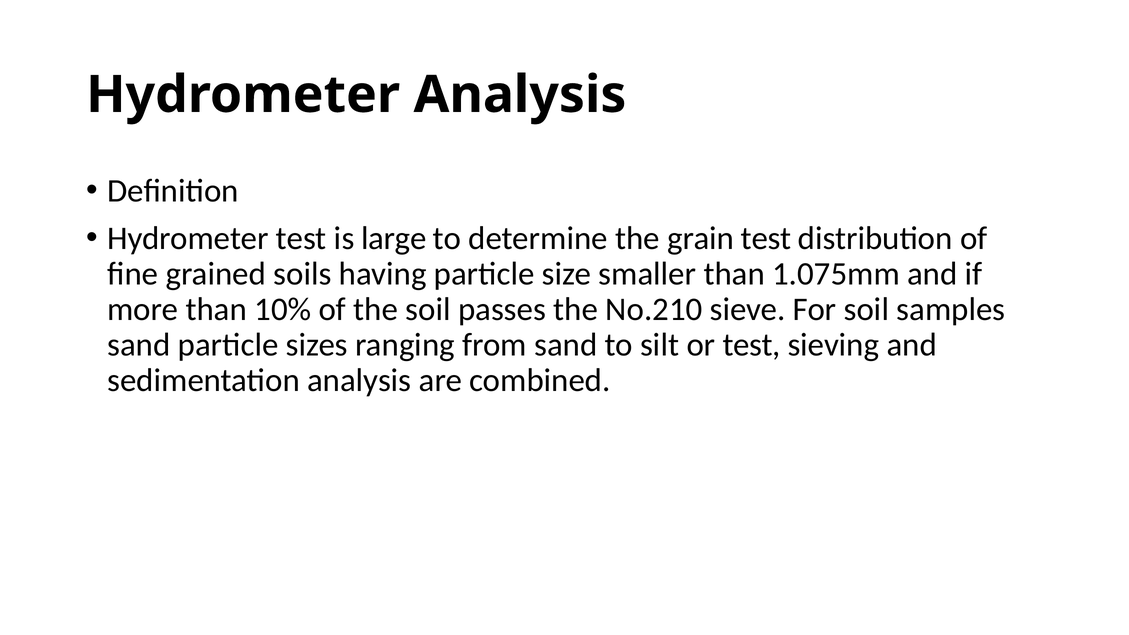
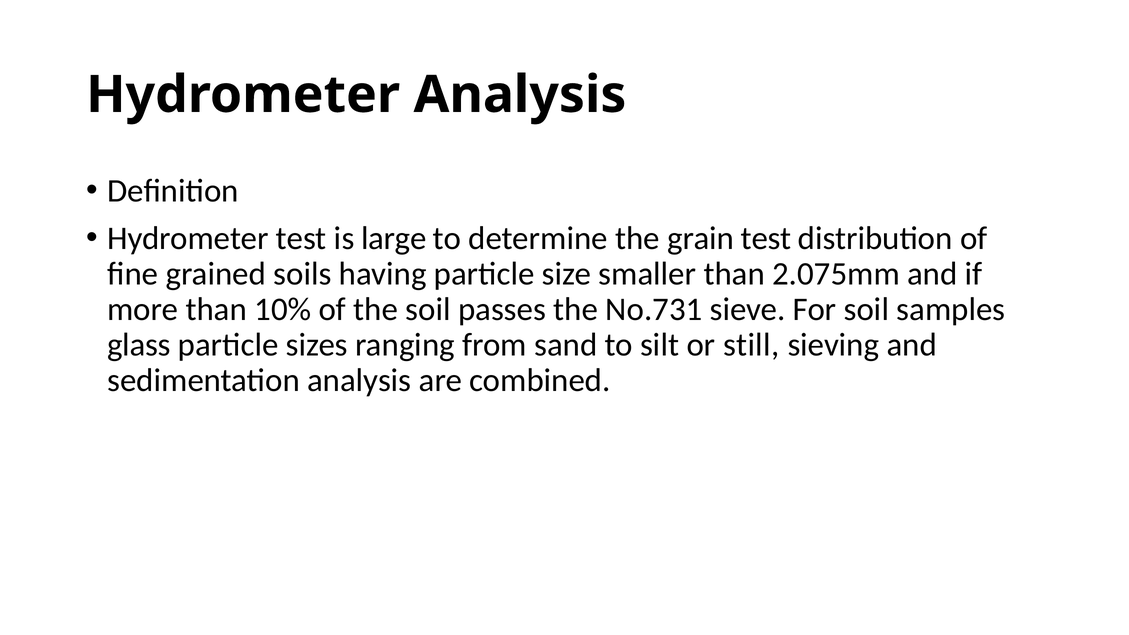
1.075mm: 1.075mm -> 2.075mm
No.210: No.210 -> No.731
sand at (139, 345): sand -> glass
or test: test -> still
